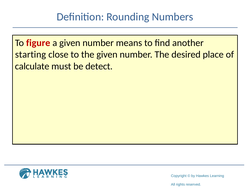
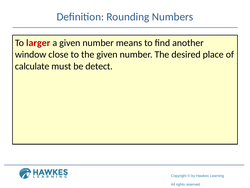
figure: figure -> larger
starting: starting -> window
